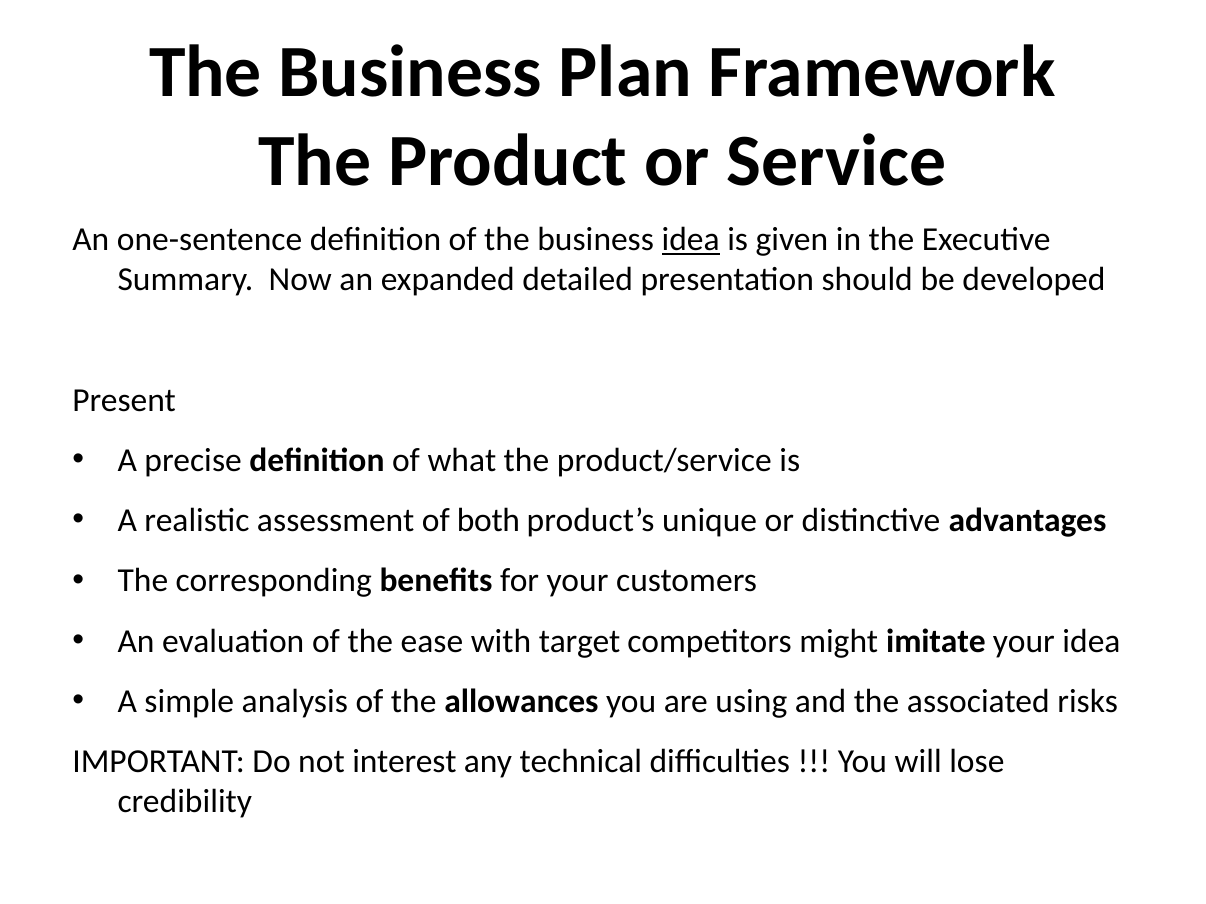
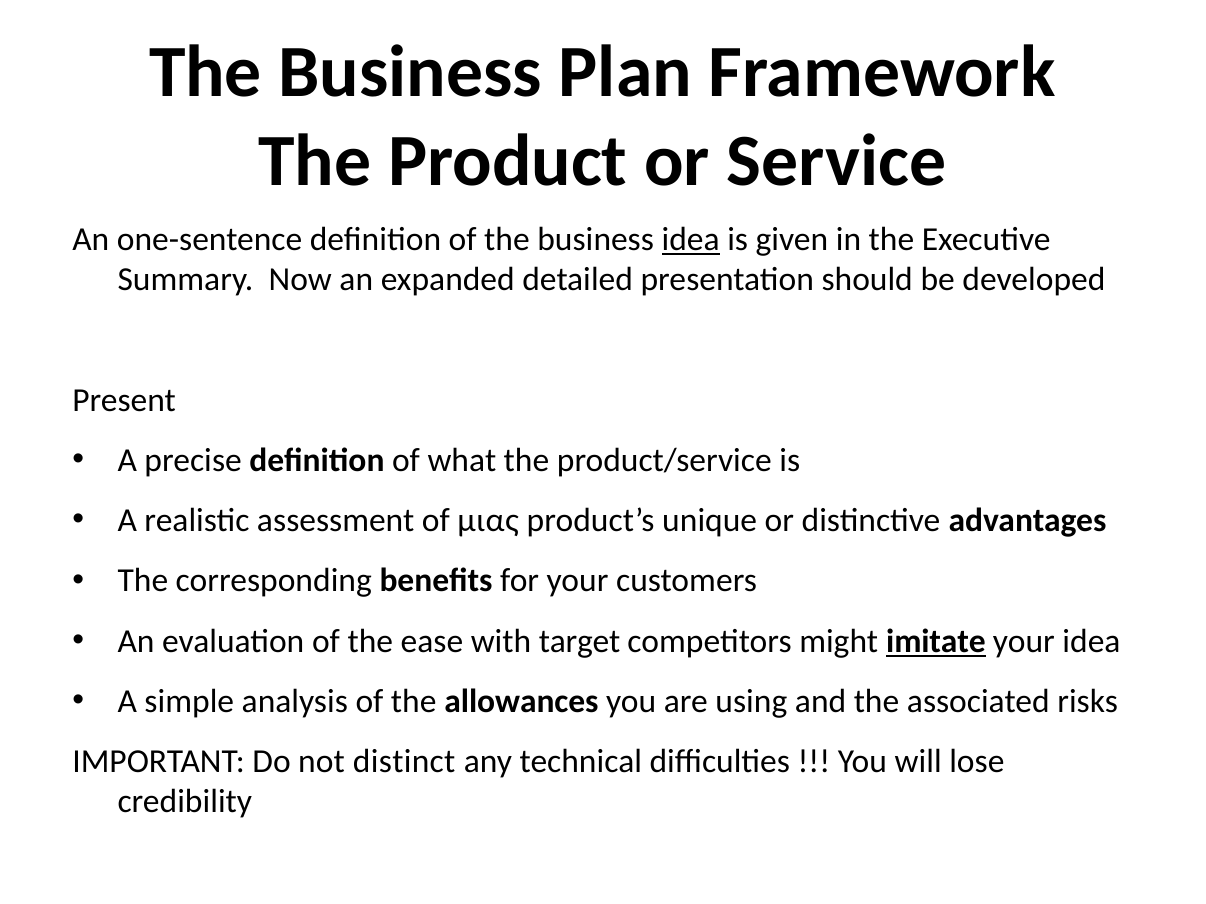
both: both -> μιας
imitate underline: none -> present
interest: interest -> distinct
